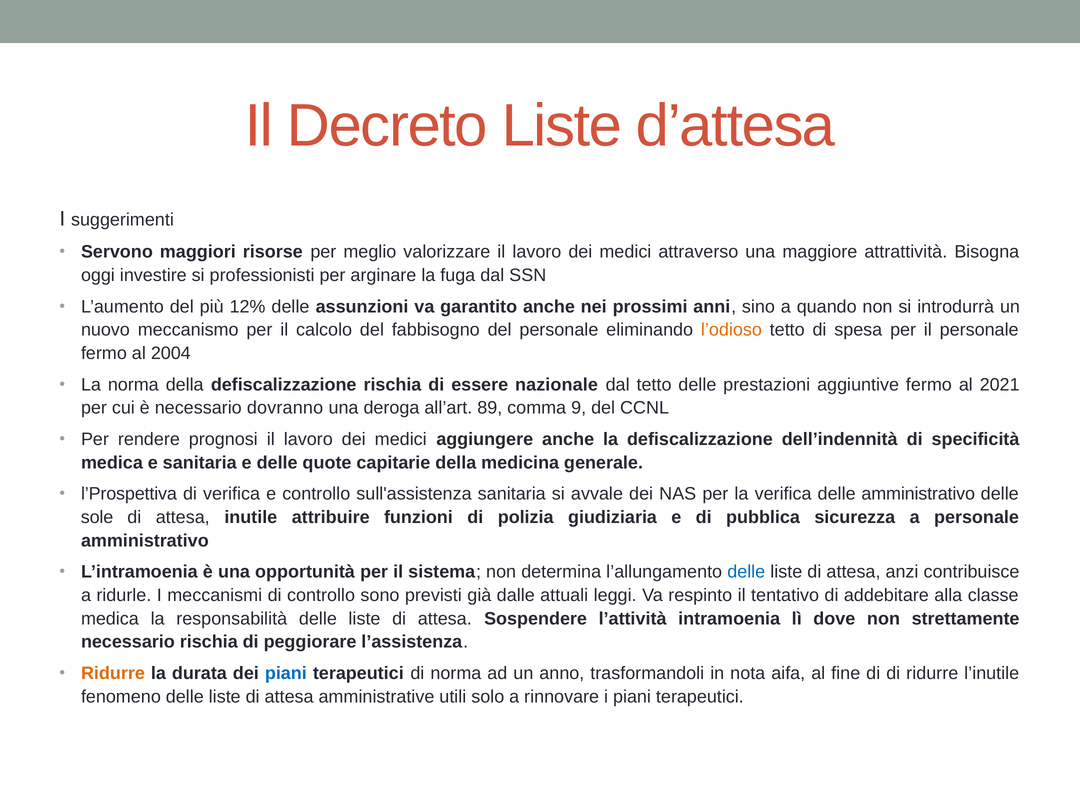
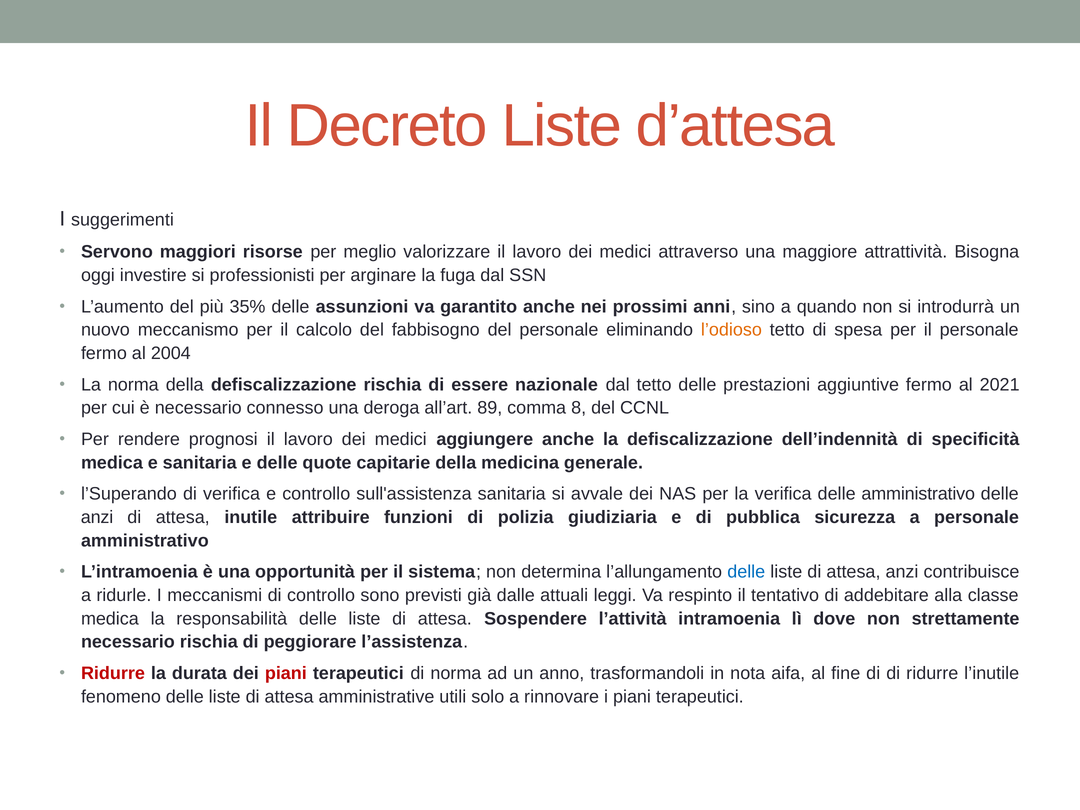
12%: 12% -> 35%
dovranno: dovranno -> connesso
9: 9 -> 8
l’Prospettiva: l’Prospettiva -> l’Superando
sole at (97, 517): sole -> anzi
Ridurre at (113, 673) colour: orange -> red
piani at (286, 673) colour: blue -> red
